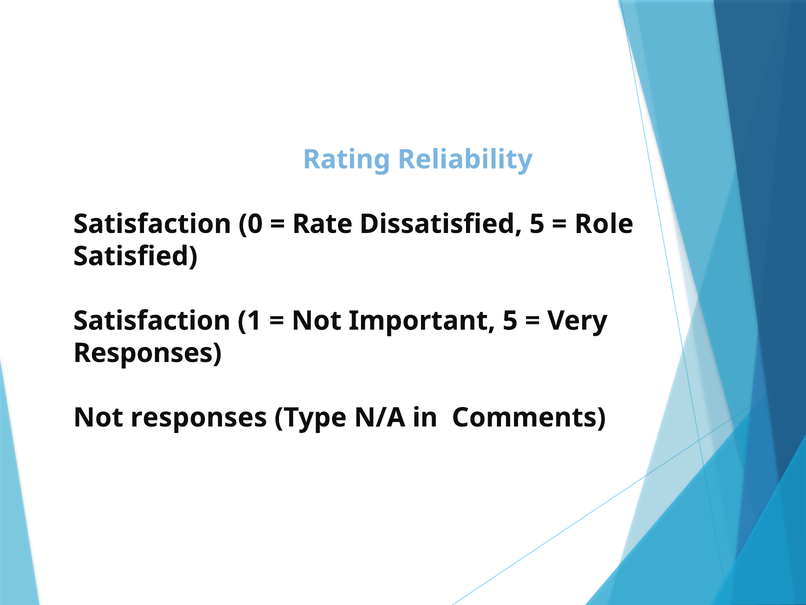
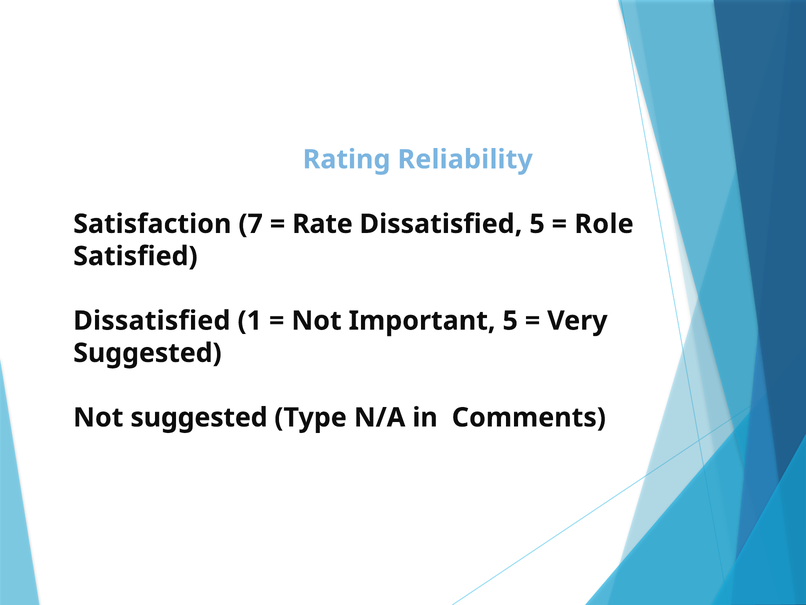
0: 0 -> 7
Satisfaction at (152, 321): Satisfaction -> Dissatisfied
Responses at (147, 353): Responses -> Suggested
Not responses: responses -> suggested
